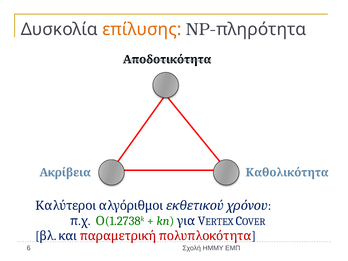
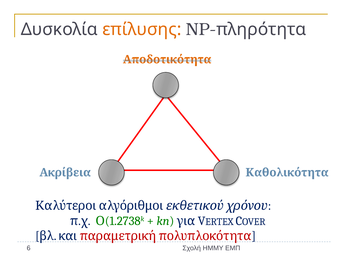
Αποδοτικότητα colour: black -> orange
